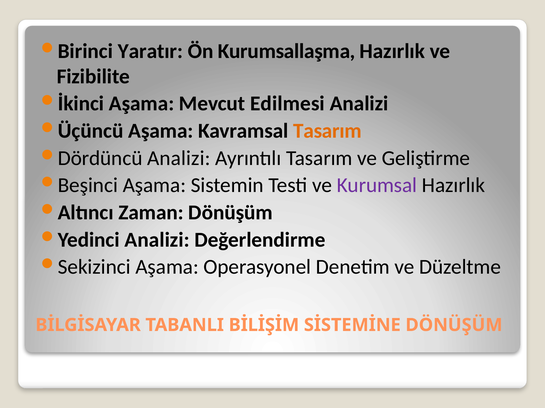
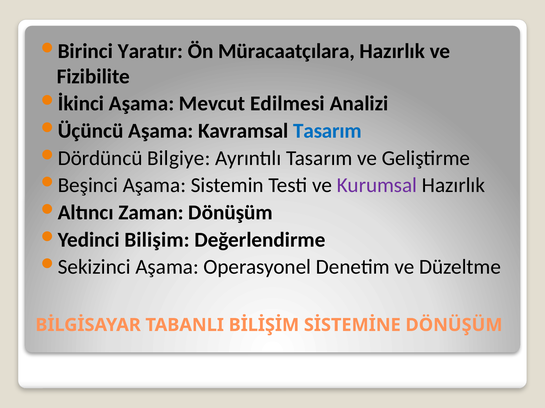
Kurumsallaşma: Kurumsallaşma -> Müracaatçılara
Tasarım at (327, 131) colour: orange -> blue
Analizi at (179, 158): Analizi -> Bilgiye
Analizi at (157, 240): Analizi -> Bilişim
